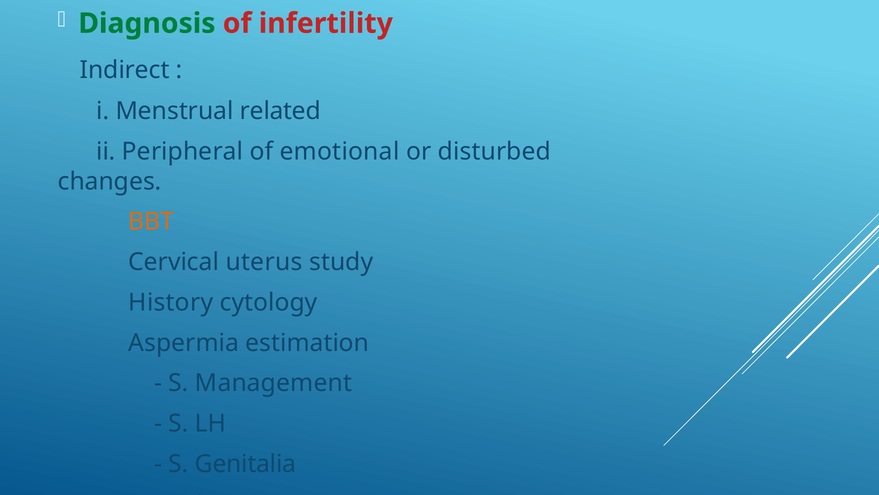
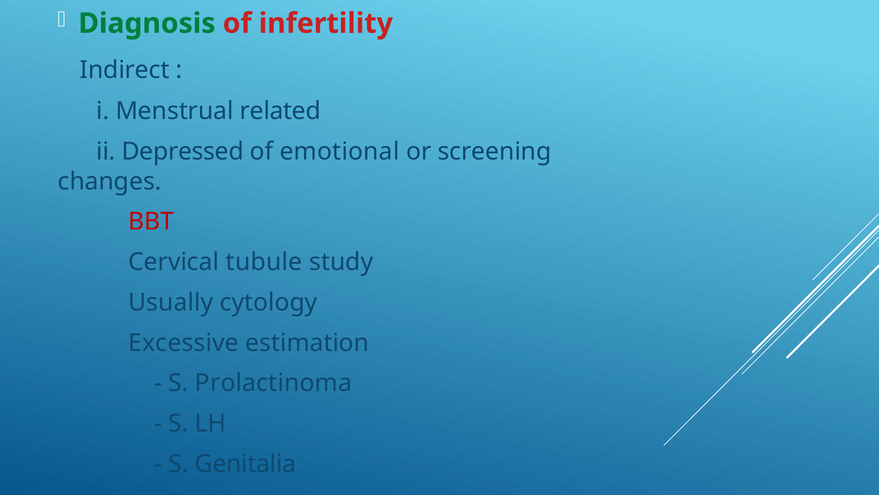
Peripheral: Peripheral -> Depressed
disturbed: disturbed -> screening
BBT colour: orange -> red
uterus: uterus -> tubule
History: History -> Usually
Aspermia: Aspermia -> Excessive
Management: Management -> Prolactinoma
